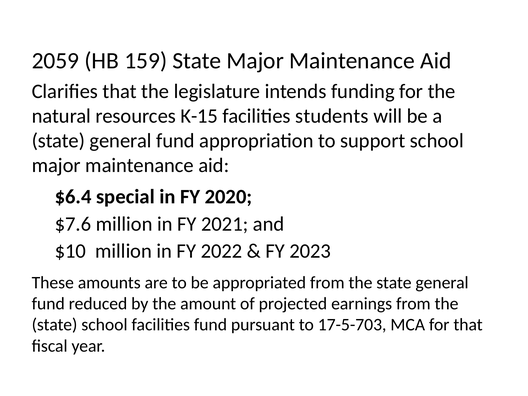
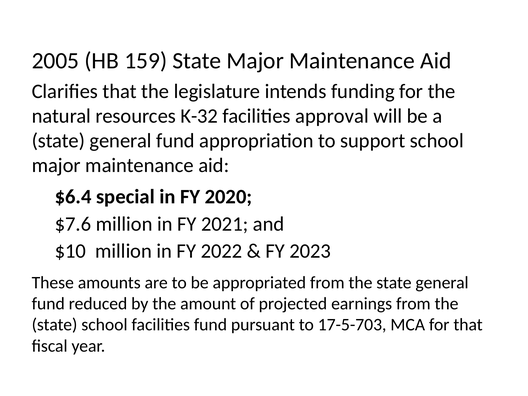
2059: 2059 -> 2005
K-15: K-15 -> K-32
students: students -> approval
